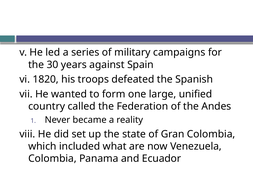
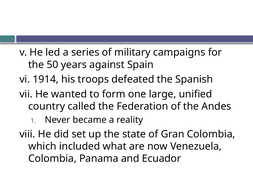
30: 30 -> 50
1820: 1820 -> 1914
